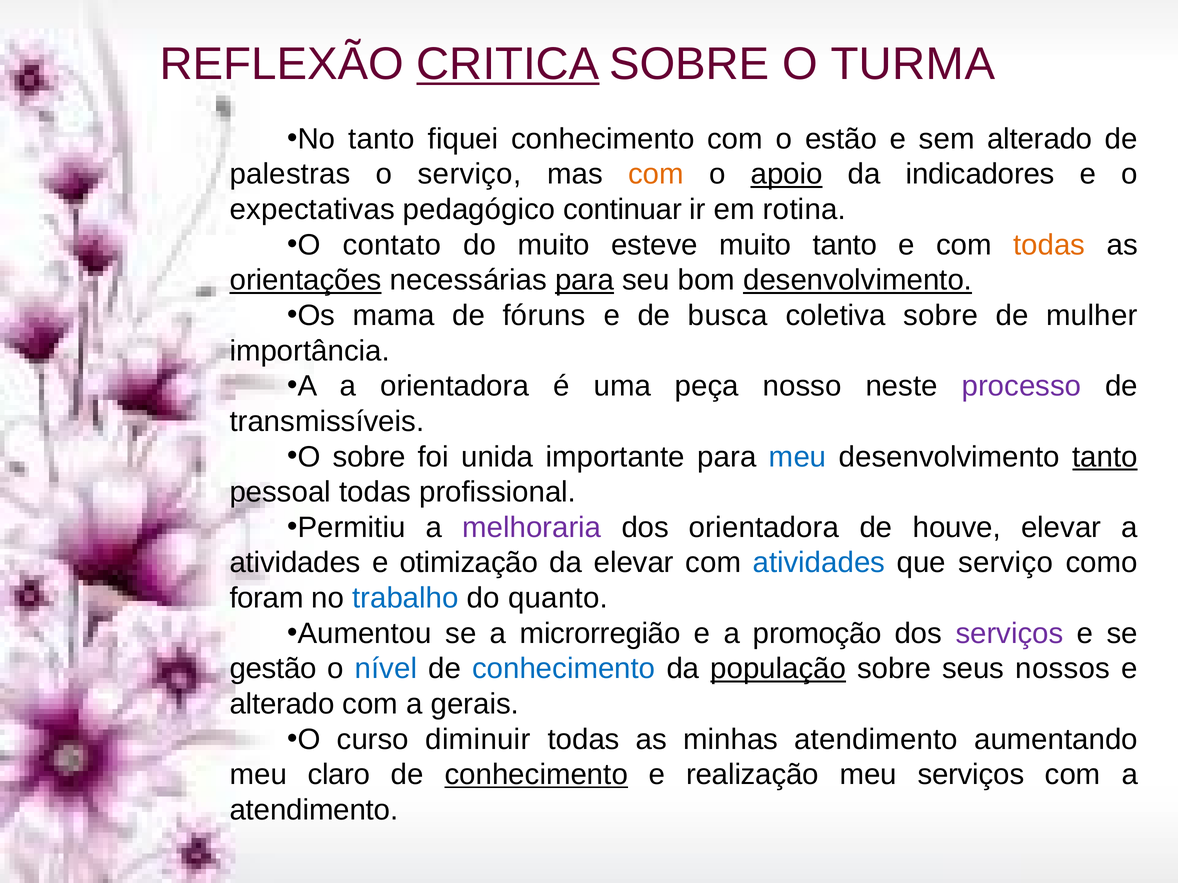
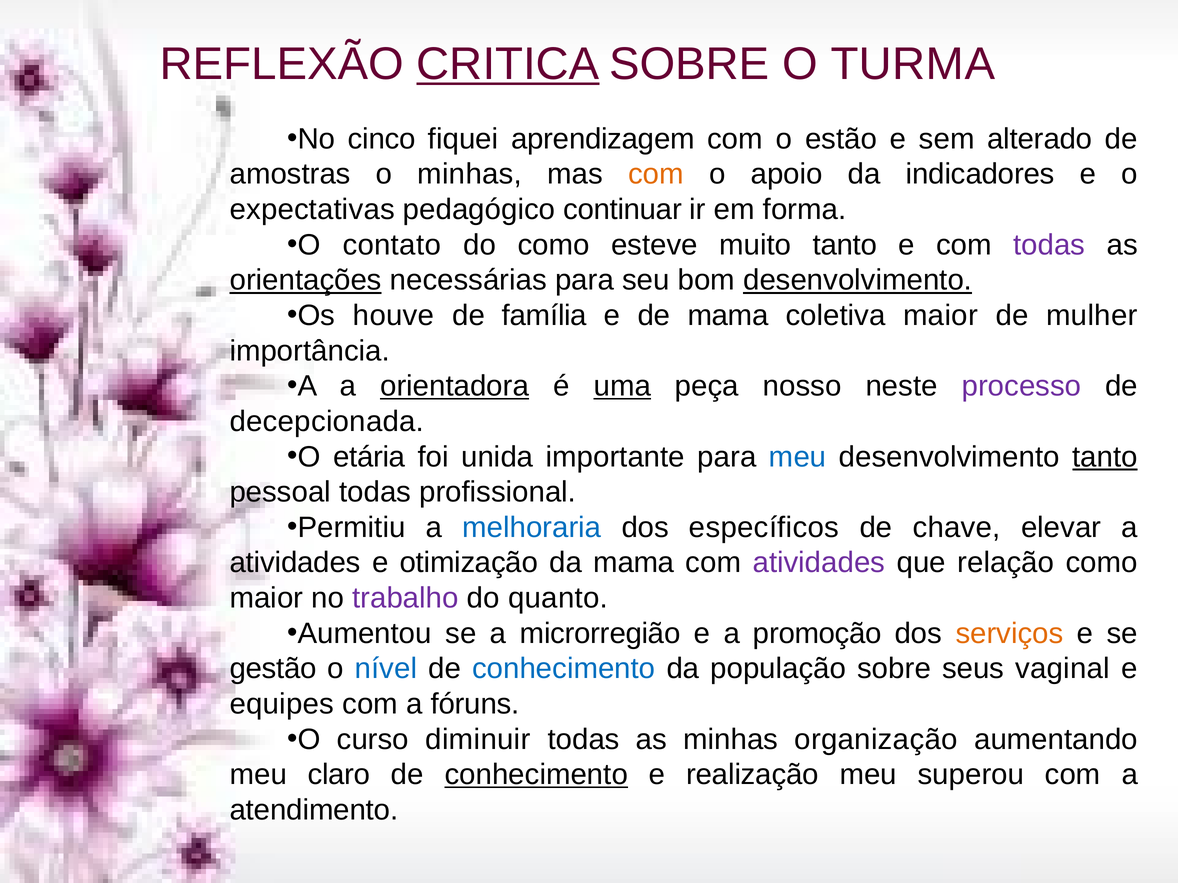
No tanto: tanto -> cinco
fiquei conhecimento: conhecimento -> aprendizagem
palestras: palestras -> amostras
o serviço: serviço -> minhas
apoio underline: present -> none
rotina: rotina -> forma
do muito: muito -> como
todas at (1049, 245) colour: orange -> purple
para at (585, 280) underline: present -> none
mama: mama -> houve
fóruns: fóruns -> família
de busca: busca -> mama
coletiva sobre: sobre -> maior
orientadora at (455, 386) underline: none -> present
uma underline: none -> present
transmissíveis: transmissíveis -> decepcionada
O sobre: sobre -> etária
melhoraria colour: purple -> blue
dos orientadora: orientadora -> específicos
houve: houve -> chave
da elevar: elevar -> mama
atividades at (819, 563) colour: blue -> purple
que serviço: serviço -> relação
foram at (267, 598): foram -> maior
trabalho colour: blue -> purple
serviços at (1009, 634) colour: purple -> orange
população underline: present -> none
nossos: nossos -> vaginal
alterado at (282, 704): alterado -> equipes
gerais: gerais -> fóruns
minhas atendimento: atendimento -> organização
meu serviços: serviços -> superou
